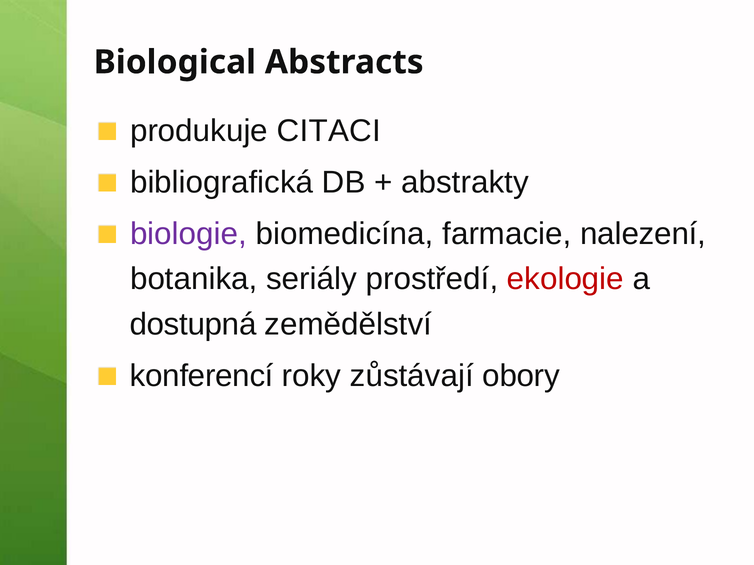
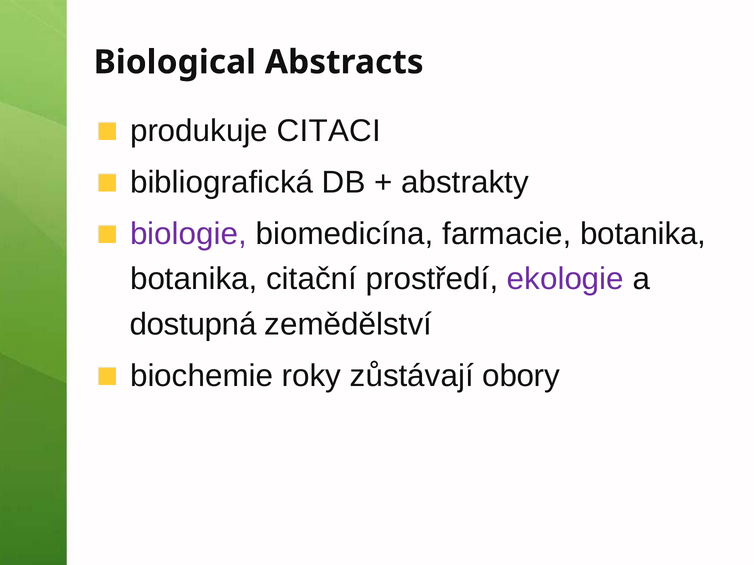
farmacie nalezení: nalezení -> botanika
seriály: seriály -> citační
ekologie colour: red -> purple
konferencí: konferencí -> biochemie
